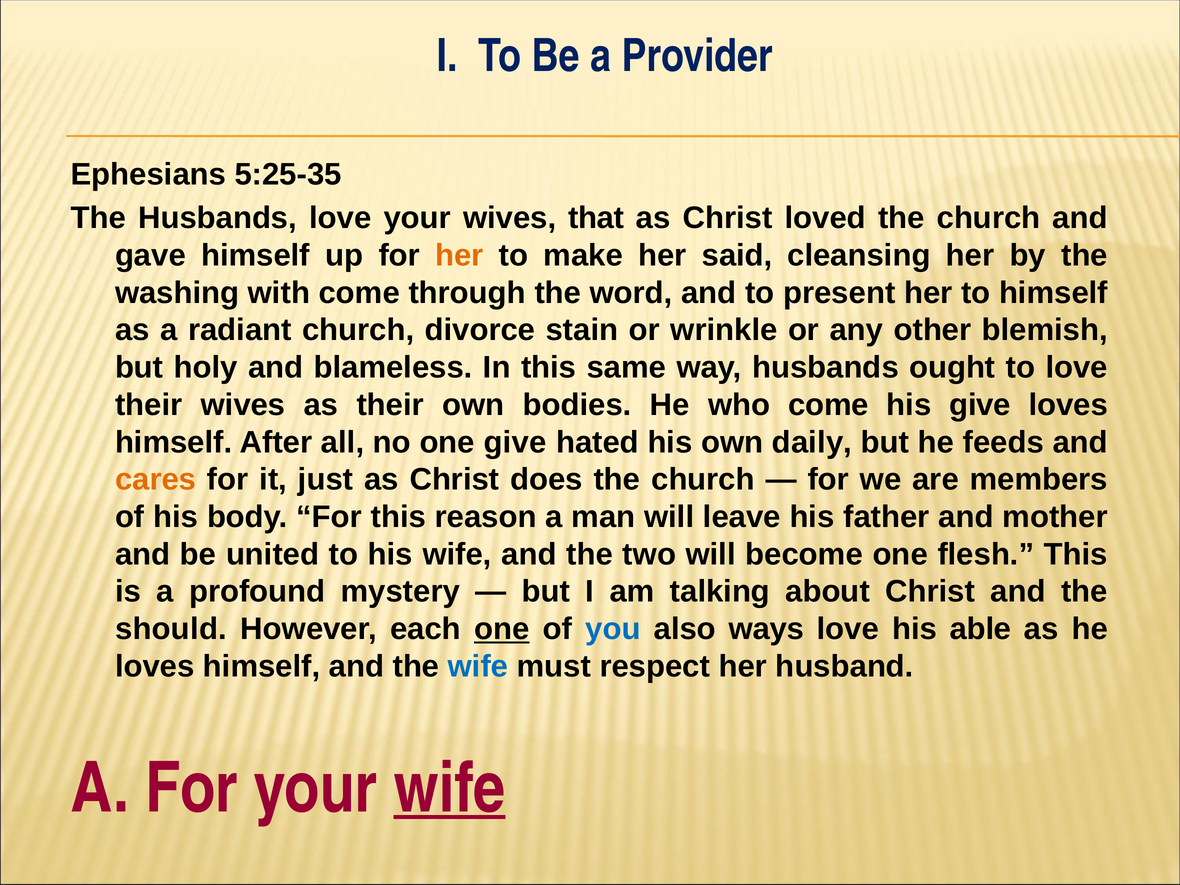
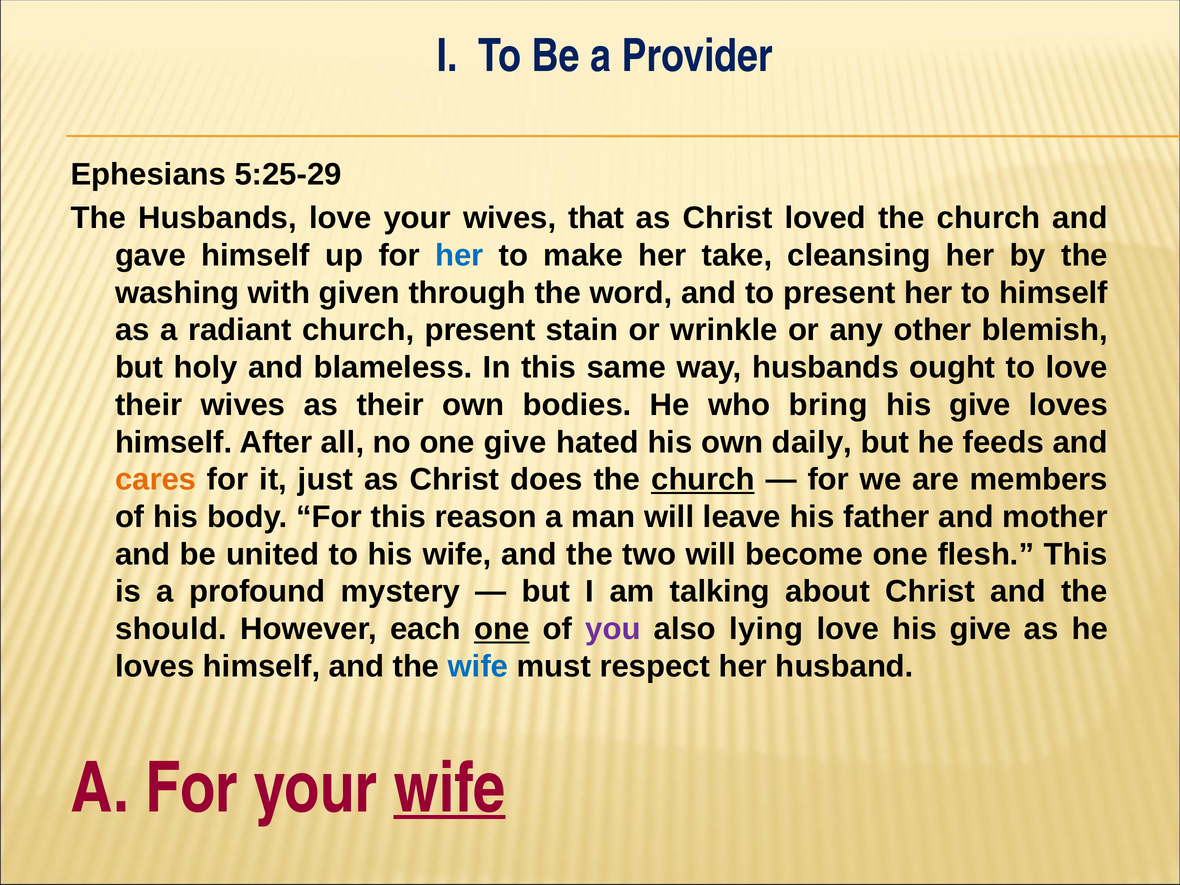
5:25-35: 5:25-35 -> 5:25-29
her at (459, 256) colour: orange -> blue
said: said -> take
with come: come -> given
church divorce: divorce -> present
who come: come -> bring
church at (703, 480) underline: none -> present
you colour: blue -> purple
ways: ways -> lying
love his able: able -> give
